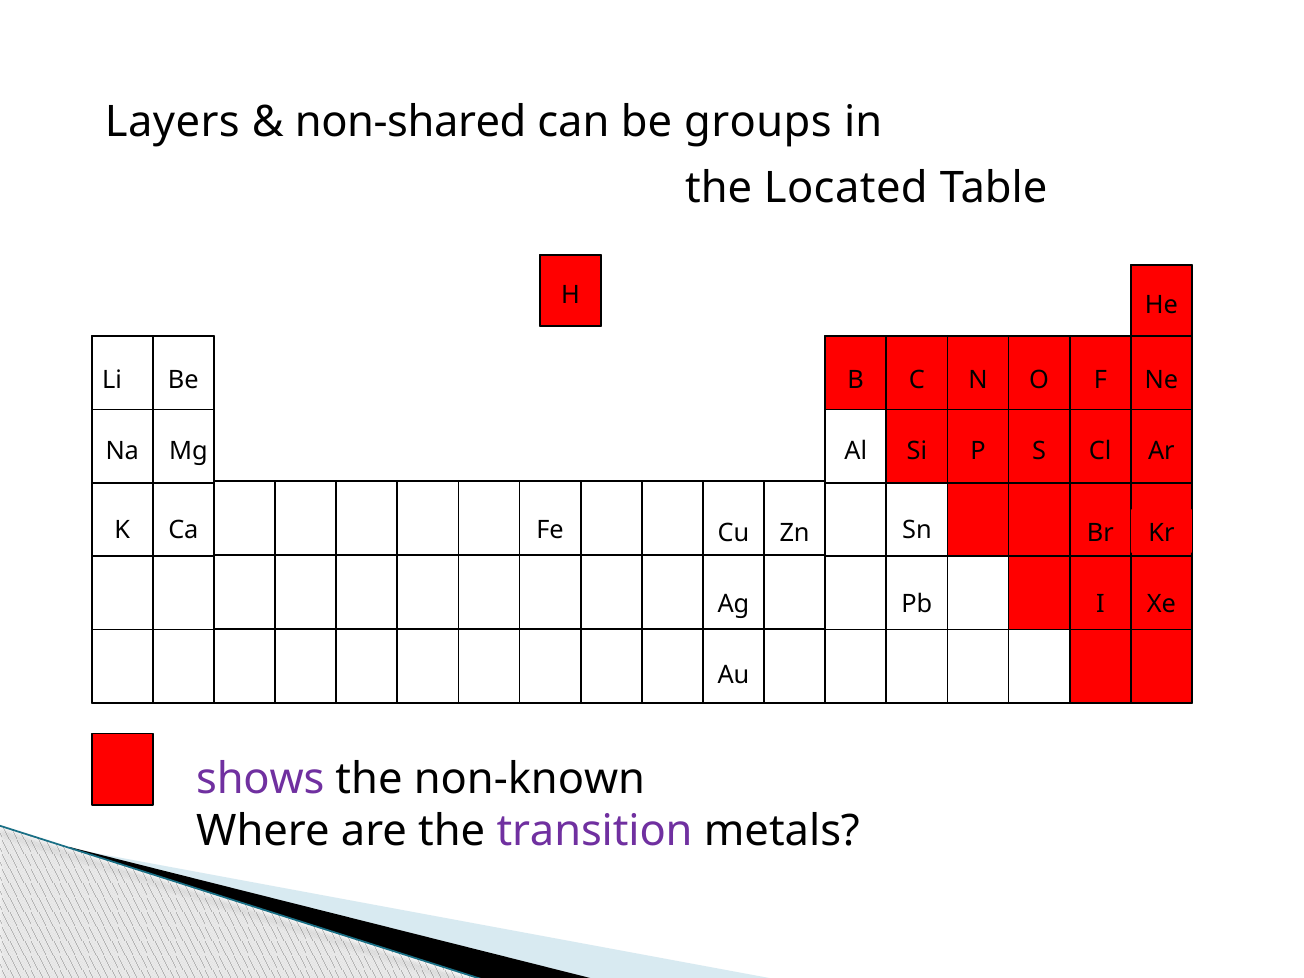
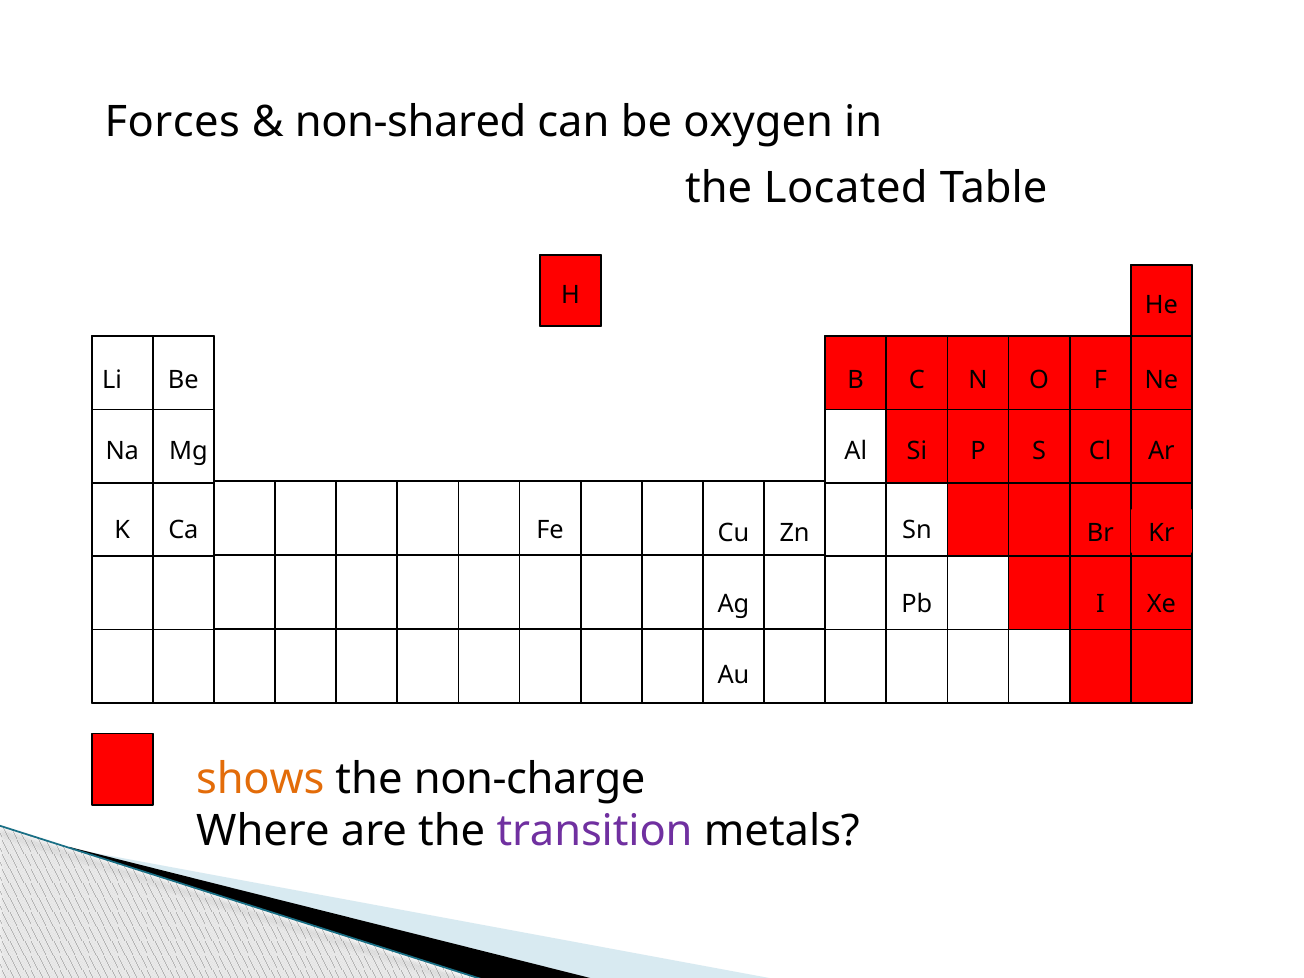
Layers: Layers -> Forces
groups: groups -> oxygen
shows colour: purple -> orange
non-known: non-known -> non-charge
